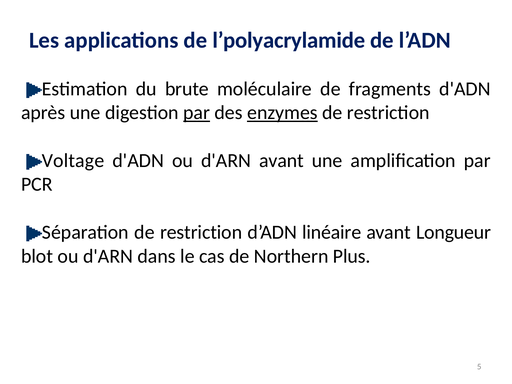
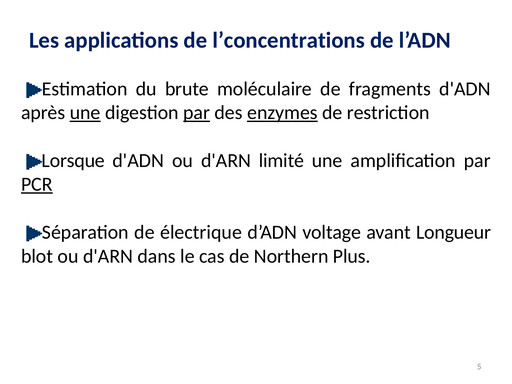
l’polyacrylamide: l’polyacrylamide -> l’concentrations
une at (85, 113) underline: none -> present
Voltage: Voltage -> Lorsque
d'ARN avant: avant -> limité
PCR underline: none -> present
Séparation de restriction: restriction -> électrique
linéaire: linéaire -> voltage
